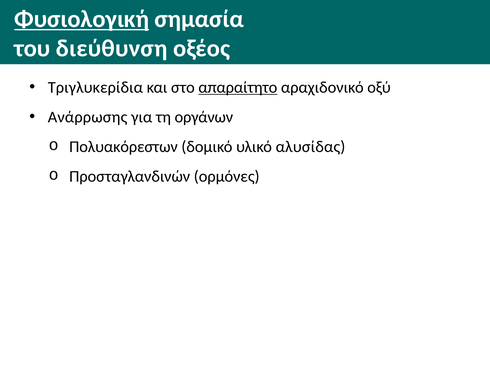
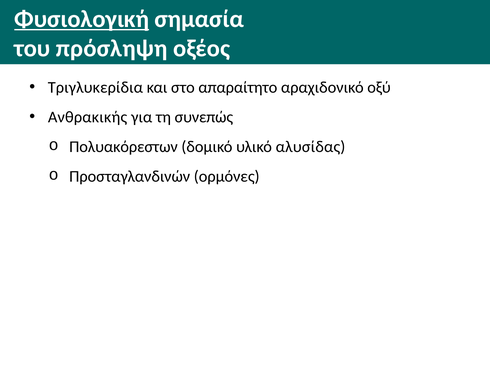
διεύθυνση: διεύθυνση -> πρόσληψη
απαραίτητο underline: present -> none
Ανάρρωσης: Ανάρρωσης -> Ανθρακικής
οργάνων: οργάνων -> συνεπώς
